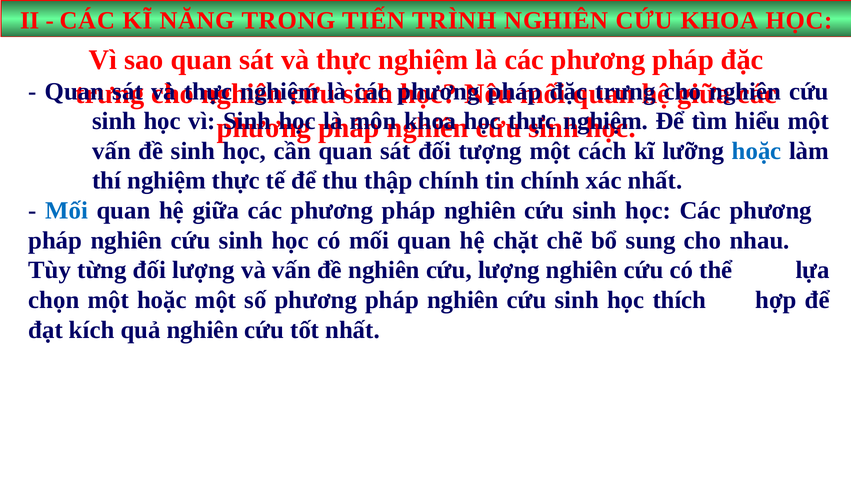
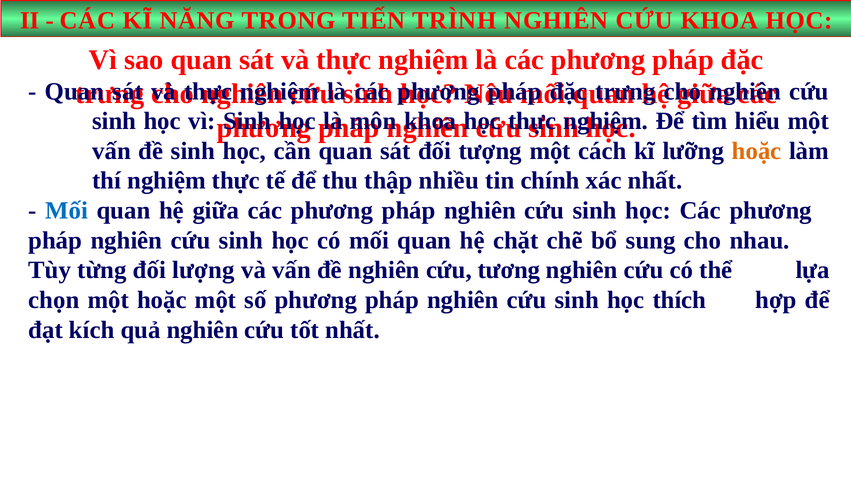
hoặc at (757, 151) colour: blue -> orange
thập chính: chính -> nhiều
cứu lượng: lượng -> tương
